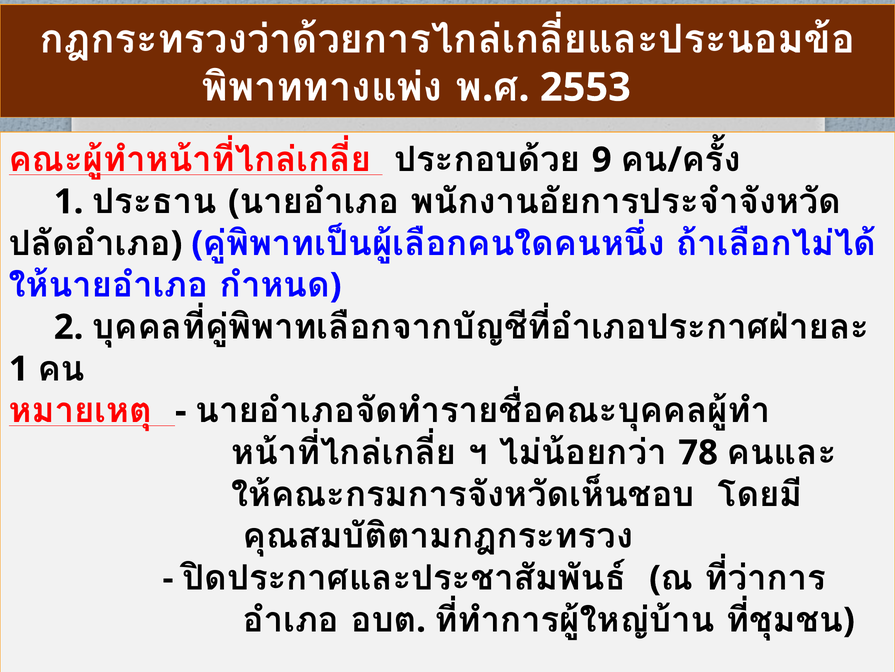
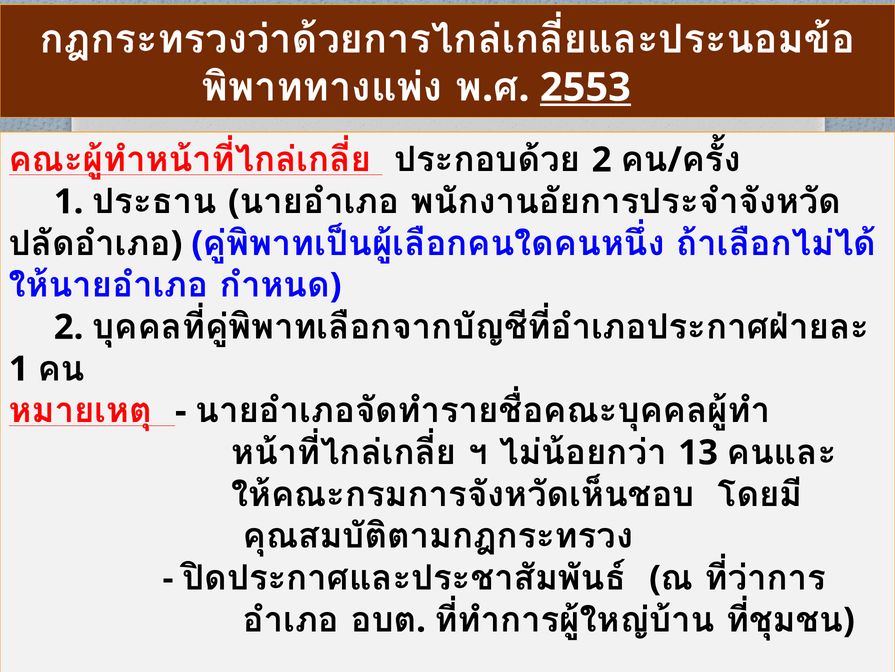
2553 underline: none -> present
9 at (602, 160): 9 -> 2
78: 78 -> 13
